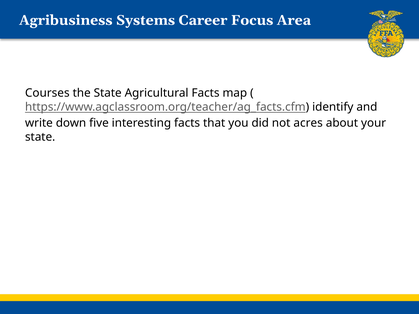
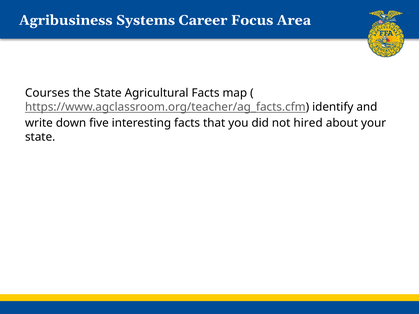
acres: acres -> hired
